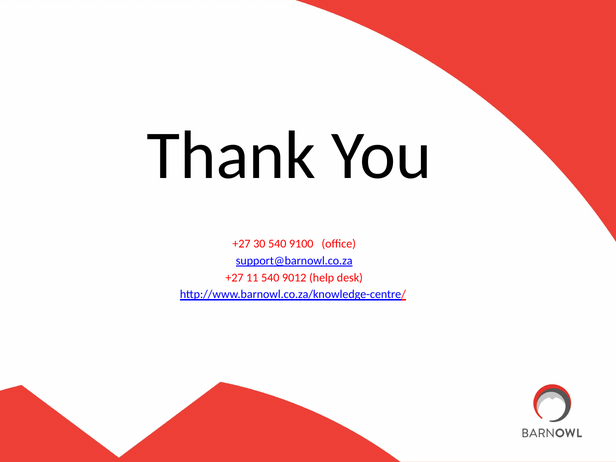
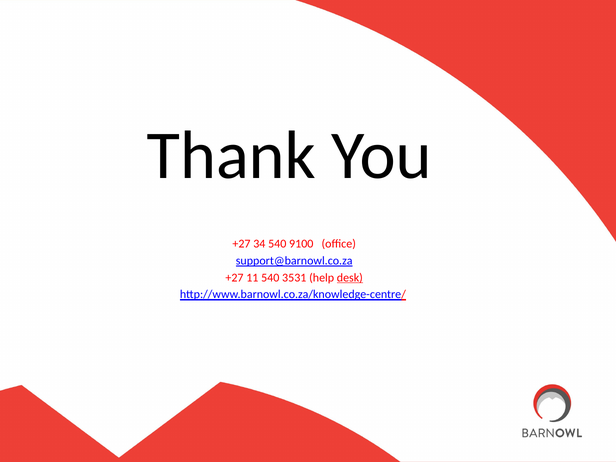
30: 30 -> 34
9012: 9012 -> 3531
desk underline: none -> present
